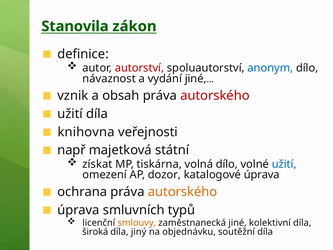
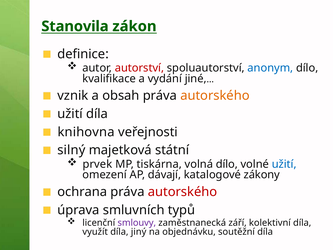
návaznost: návaznost -> kvalifikace
autorského at (215, 96) colour: red -> orange
např: např -> silný
získat: získat -> prvek
dozor: dozor -> dávají
katalogové úprava: úprava -> zákony
autorského at (183, 192) colour: orange -> red
smlouvy colour: orange -> purple
zaměstnanecká jiné: jiné -> září
široká: široká -> využít
